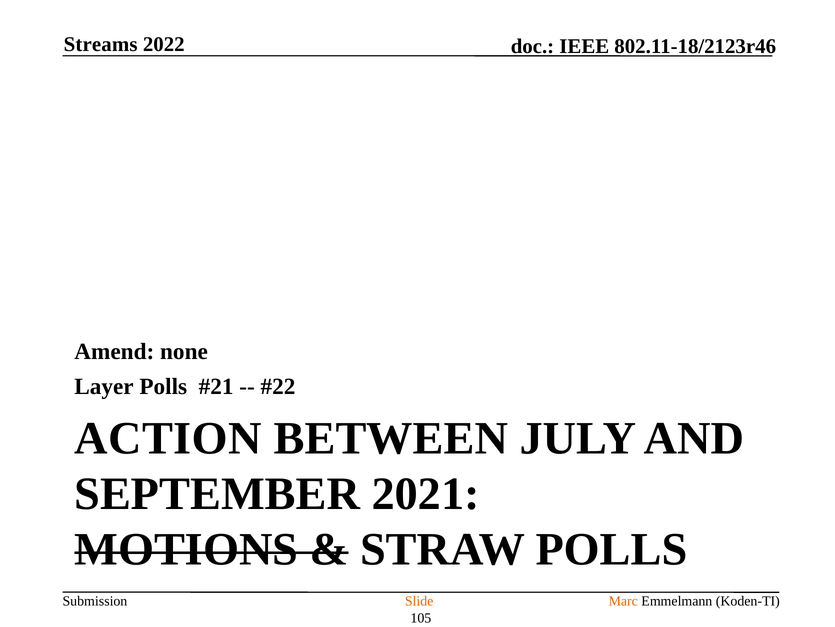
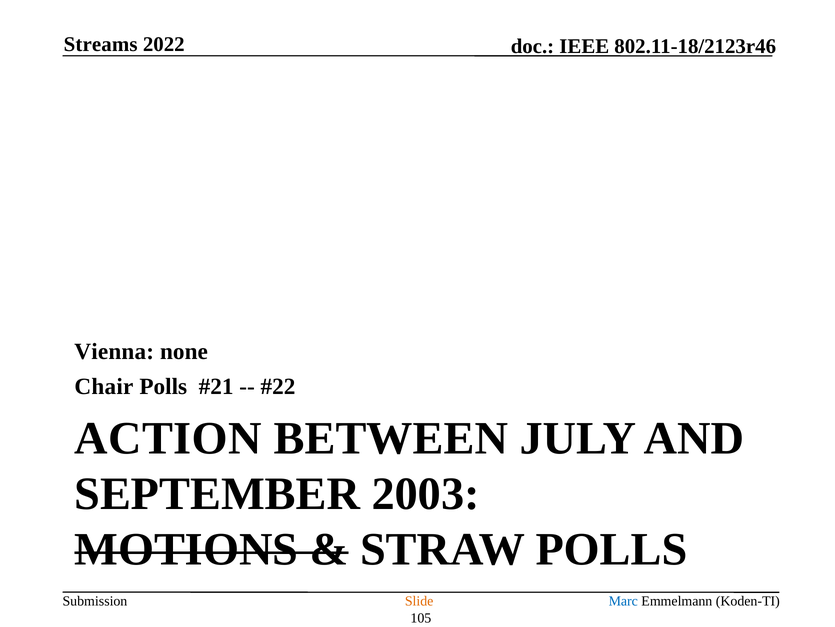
Amend: Amend -> Vienna
Layer: Layer -> Chair
2021: 2021 -> 2003
Marc colour: orange -> blue
